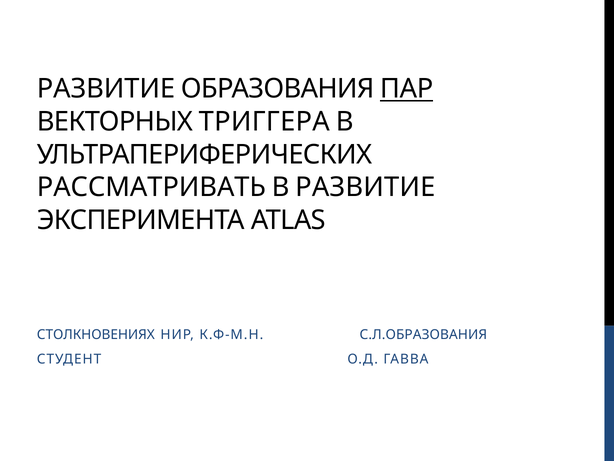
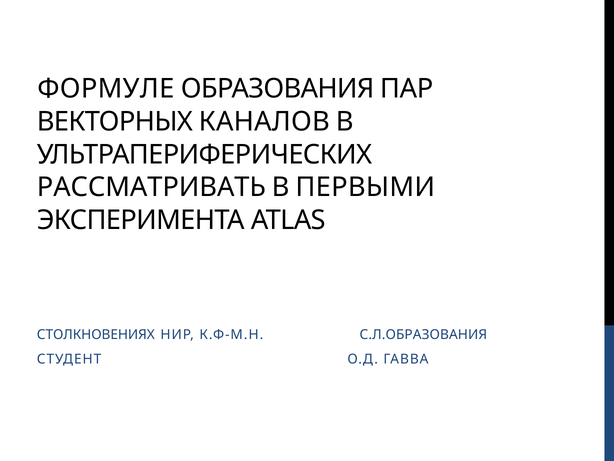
РАЗВИТИЕ at (106, 89): РАЗВИТИЕ -> ФОРМУЛЕ
ПАР underline: present -> none
ТРИГГЕРА: ТРИГГЕРА -> КАНАЛОВ
В РАЗВИТИЕ: РАЗВИТИЕ -> ПЕРВЫМИ
